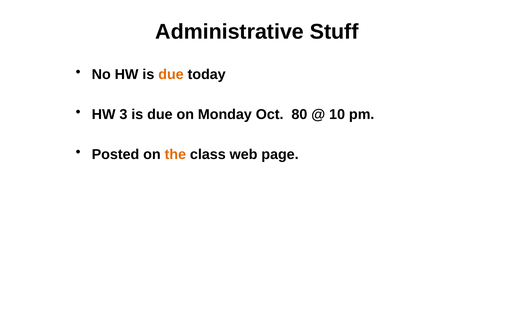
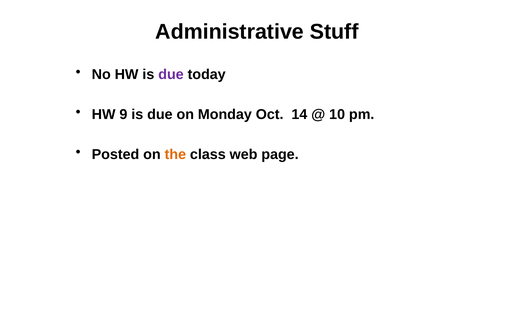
due at (171, 75) colour: orange -> purple
3: 3 -> 9
80: 80 -> 14
